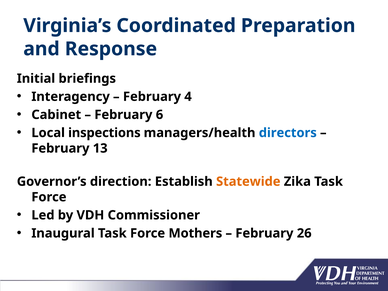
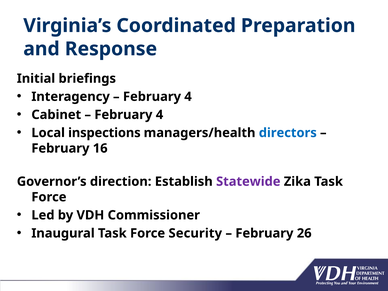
6 at (160, 115): 6 -> 4
13: 13 -> 16
Statewide colour: orange -> purple
Mothers: Mothers -> Security
